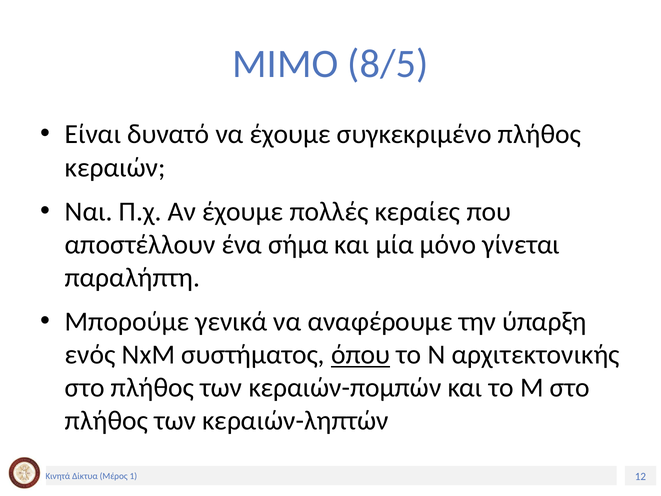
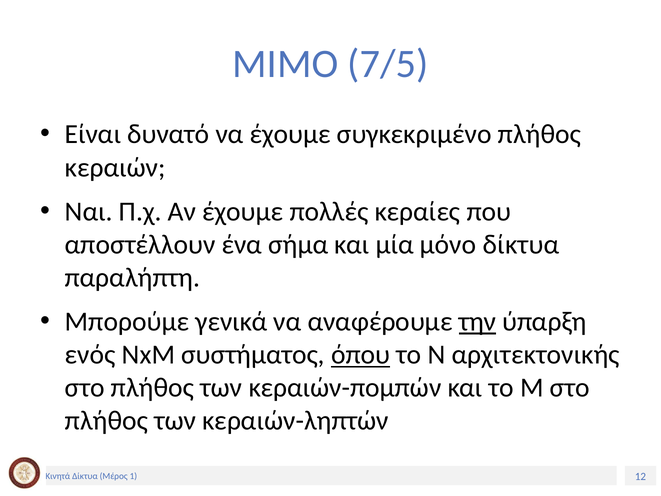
8/5: 8/5 -> 7/5
μόνο γίνεται: γίνεται -> δίκτυα
την underline: none -> present
